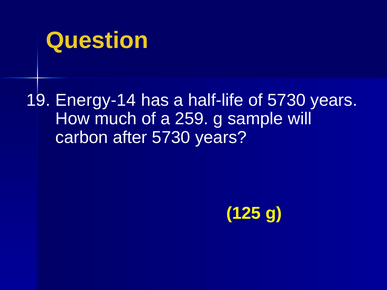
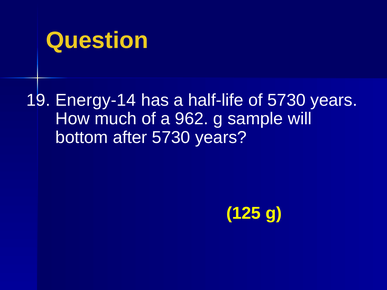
259: 259 -> 962
carbon: carbon -> bottom
